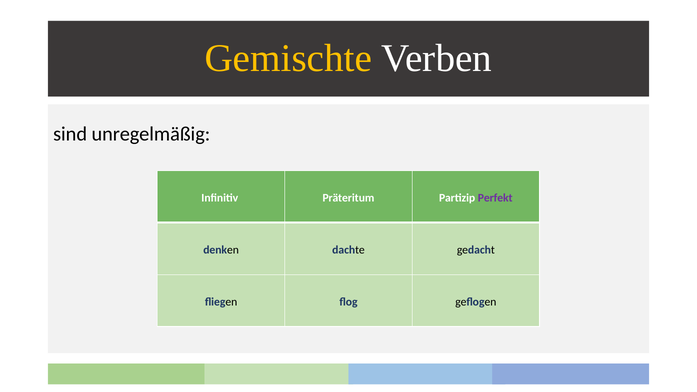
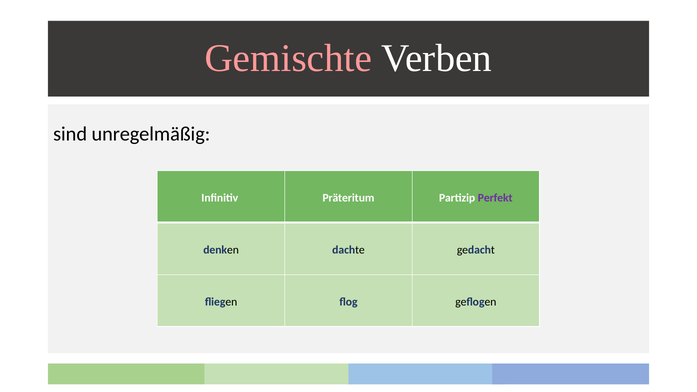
Gemischte colour: yellow -> pink
